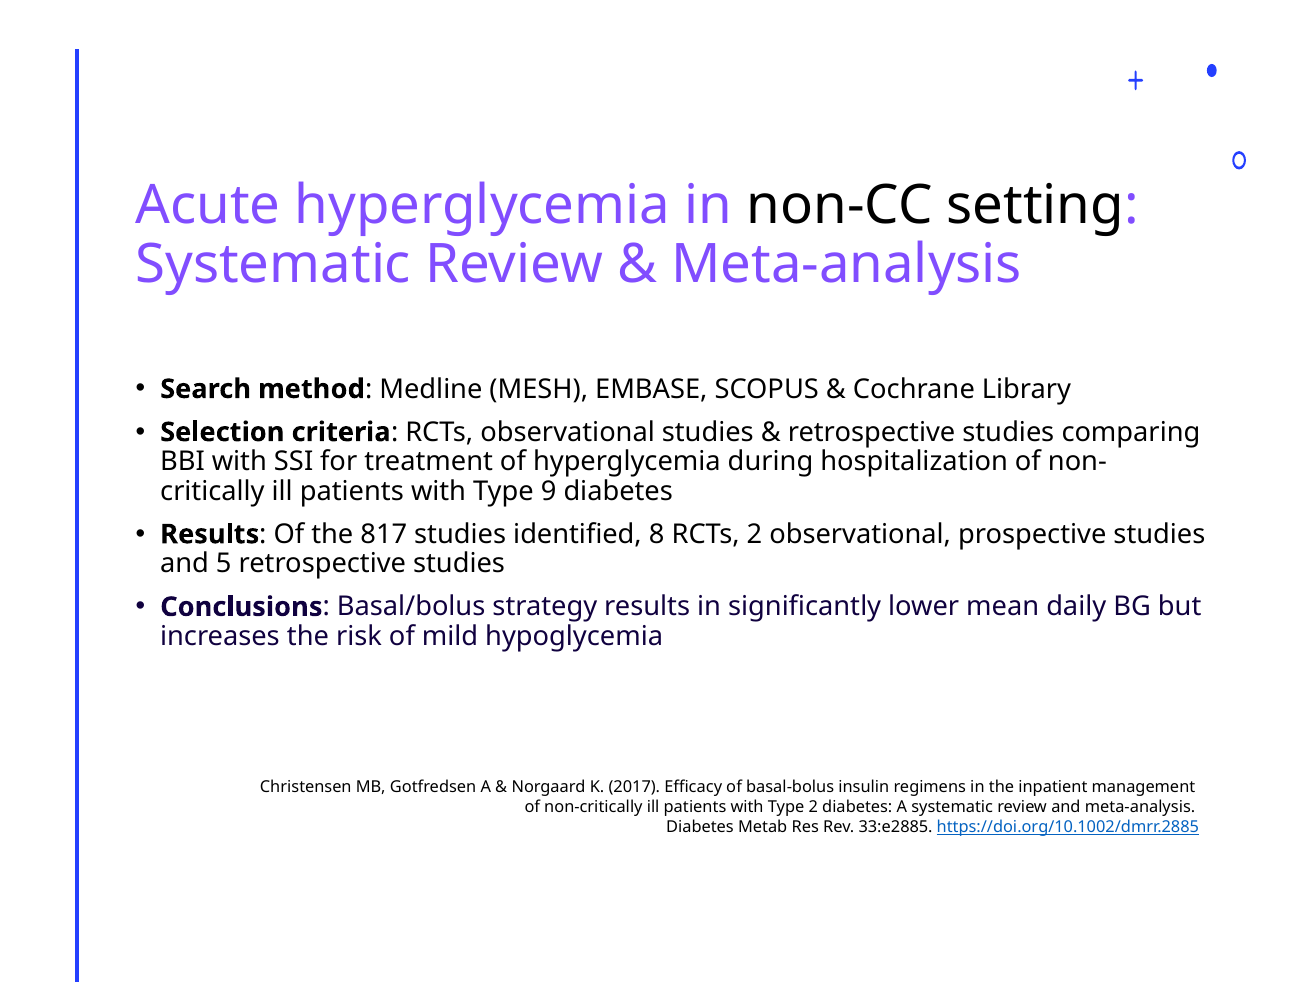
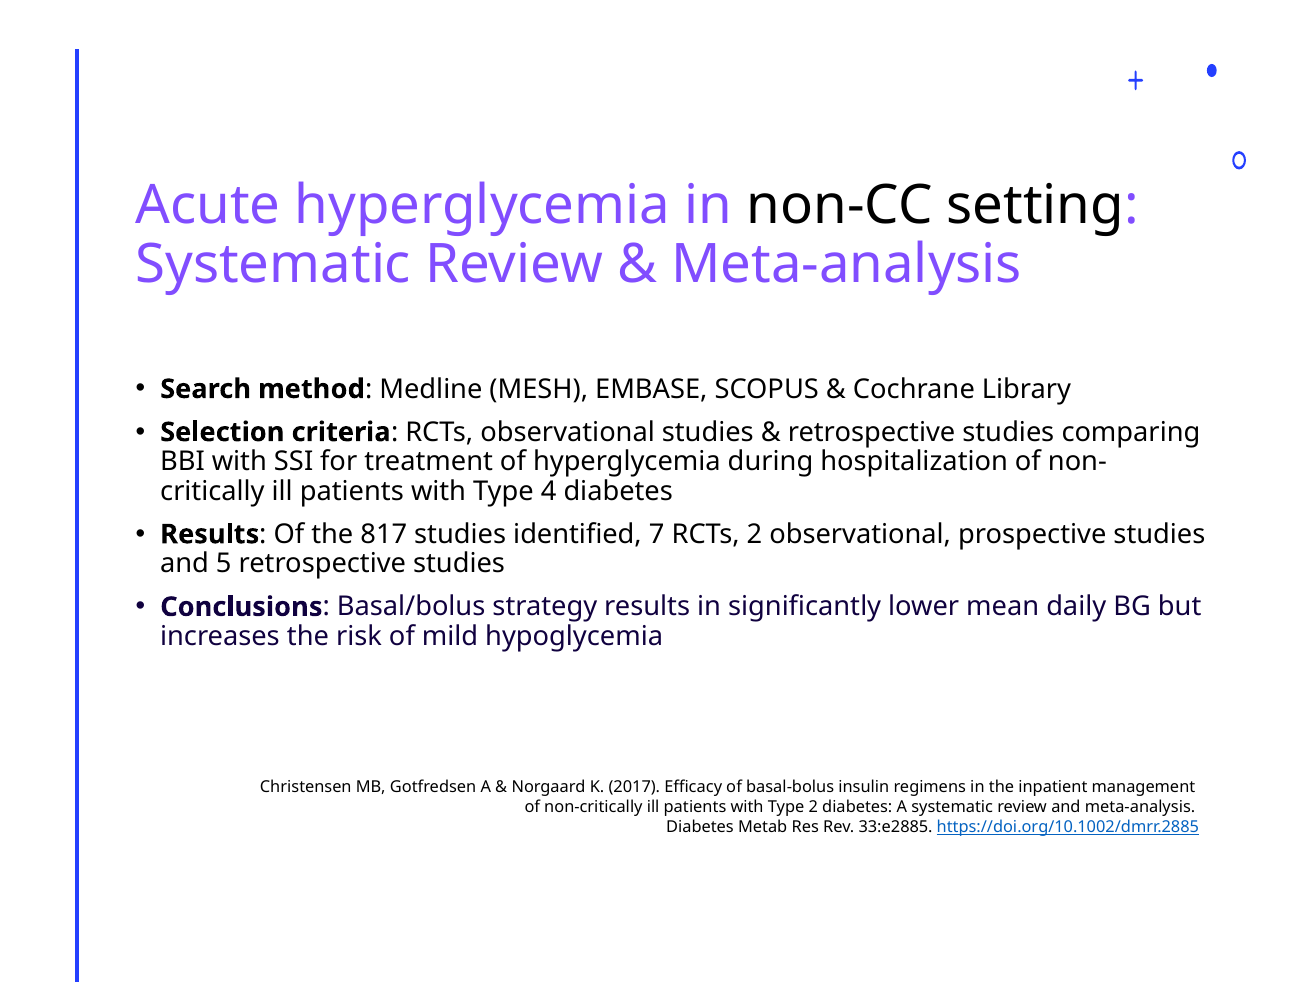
9: 9 -> 4
8: 8 -> 7
